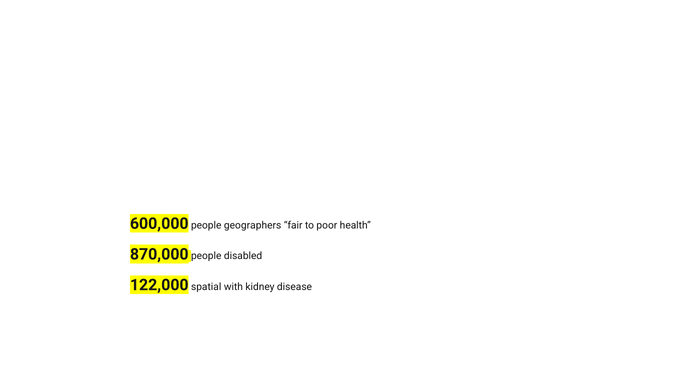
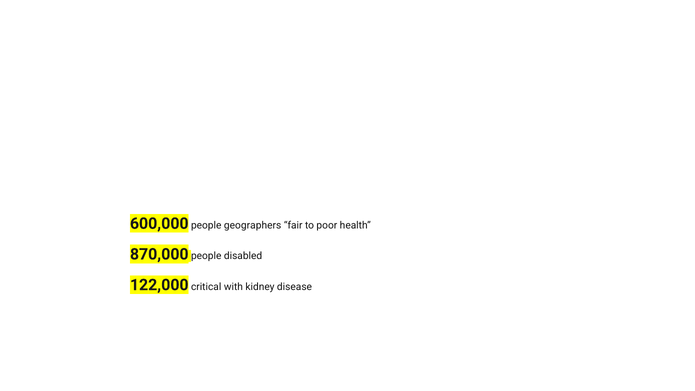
spatial: spatial -> critical
